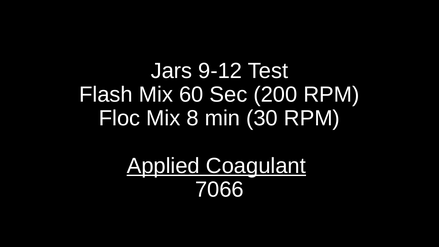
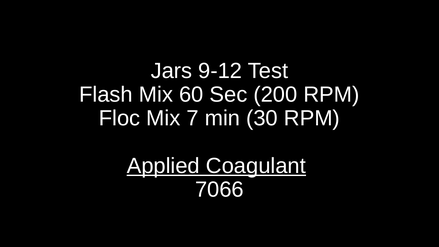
8: 8 -> 7
